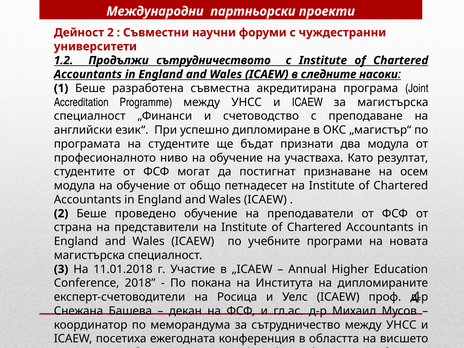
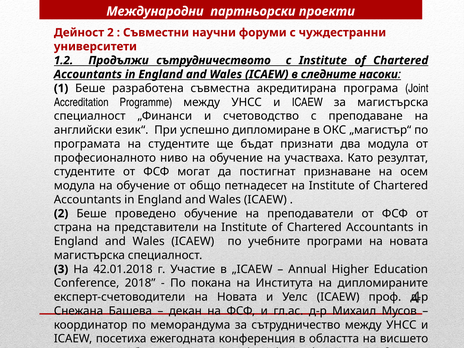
11.01.2018: 11.01.2018 -> 42.01.2018
експерт-счетоводители на Росица: Росица -> Новата
